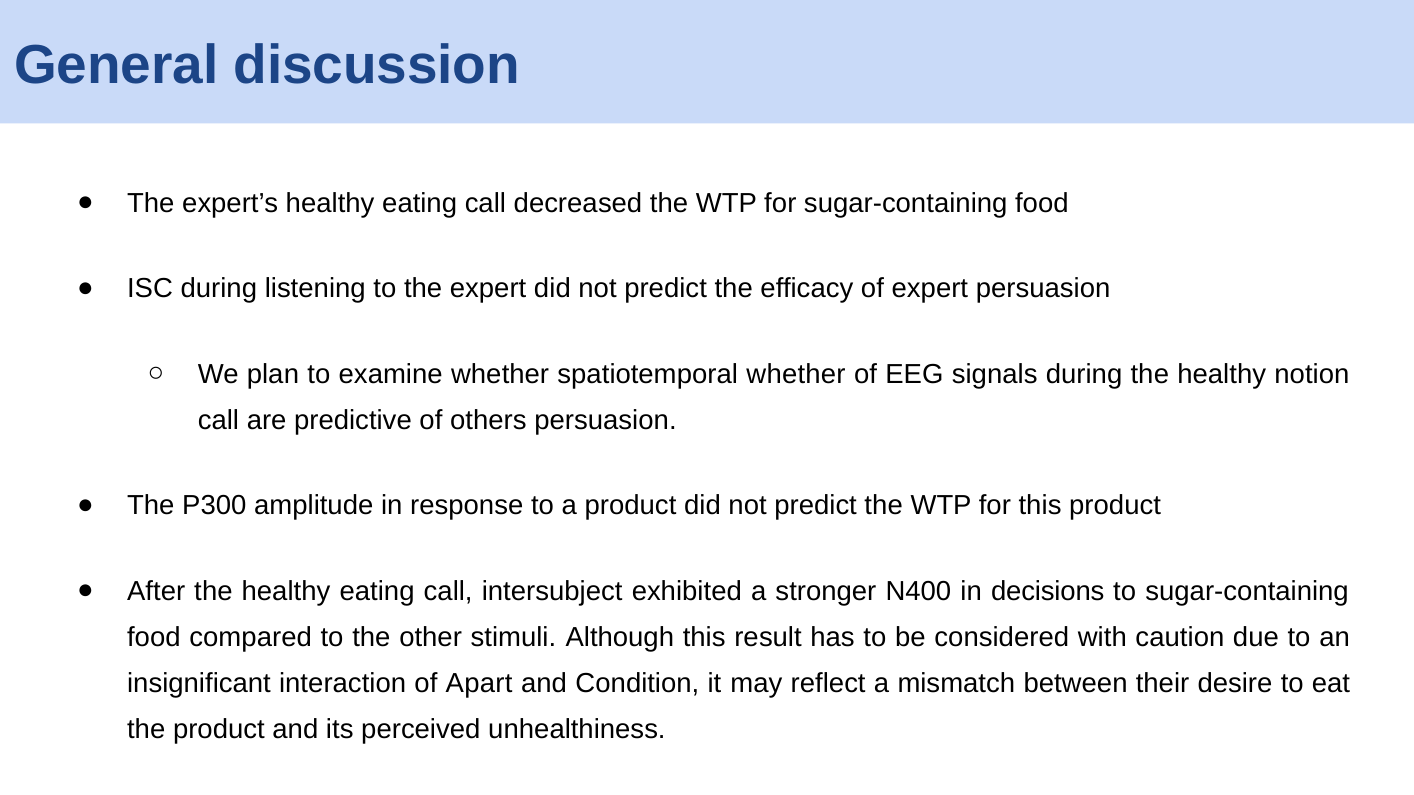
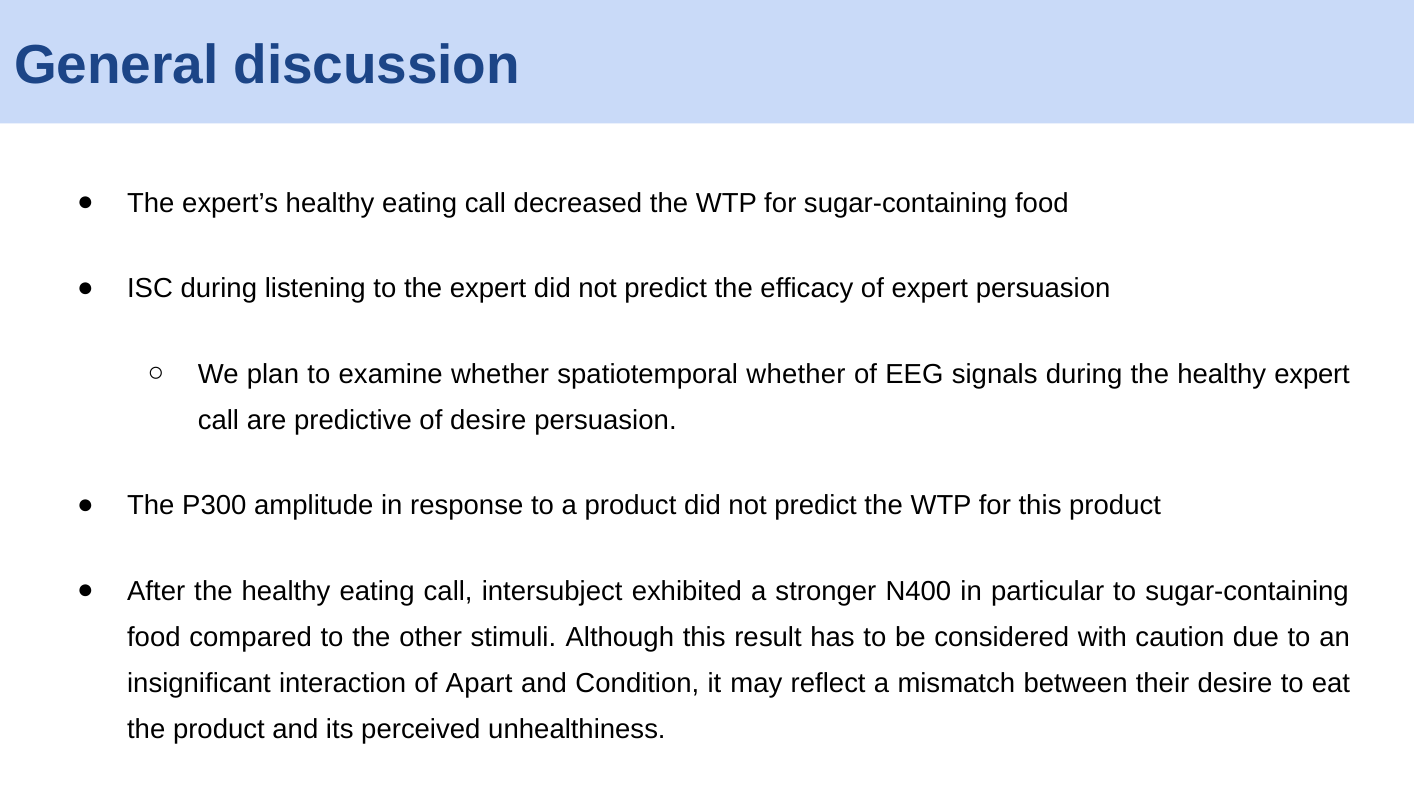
healthy notion: notion -> expert
of others: others -> desire
decisions: decisions -> particular
